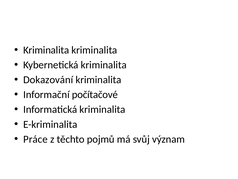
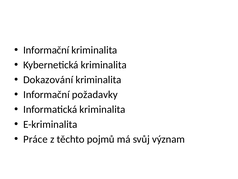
Kriminalita at (46, 50): Kriminalita -> Informační
počítačové: počítačové -> požadavky
